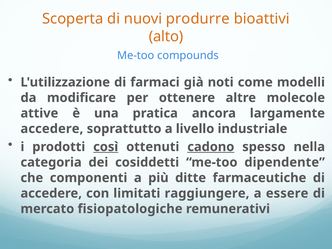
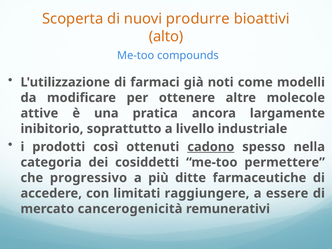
accedere at (52, 129): accedere -> inibitorio
così underline: present -> none
dipendente: dipendente -> permettere
componenti: componenti -> progressivo
fisiopatologiche: fisiopatologiche -> cancerogenicità
